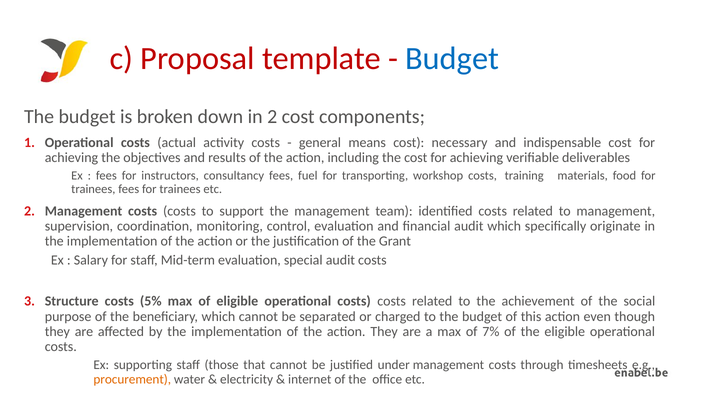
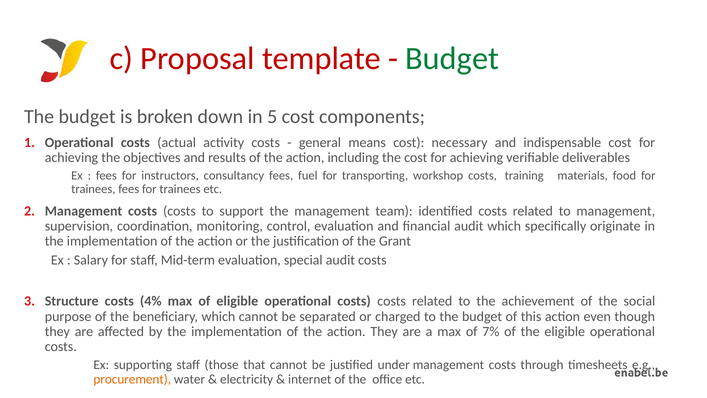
Budget at (452, 58) colour: blue -> green
in 2: 2 -> 5
5%: 5% -> 4%
